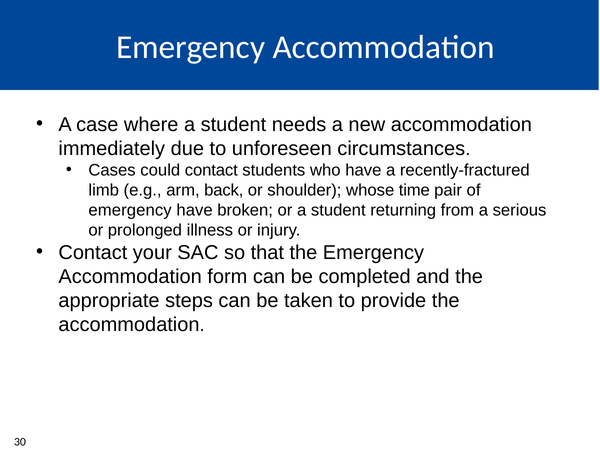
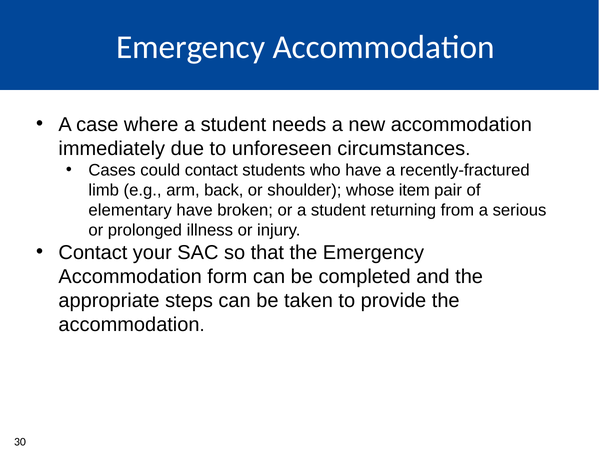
time: time -> item
emergency at (130, 210): emergency -> elementary
